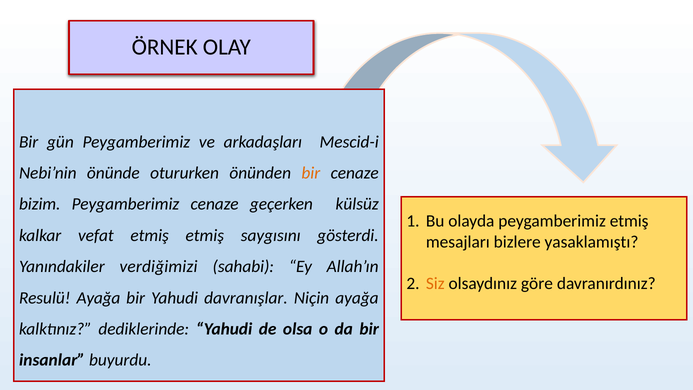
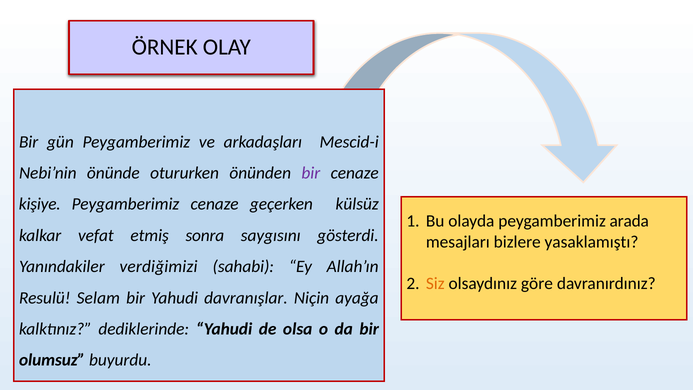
bir at (311, 173) colour: orange -> purple
bizim: bizim -> kişiye
peygamberimiz etmiş: etmiş -> arada
etmiş etmiş: etmiş -> sonra
Resulü Ayağa: Ayağa -> Selam
insanlar: insanlar -> olumsuz
